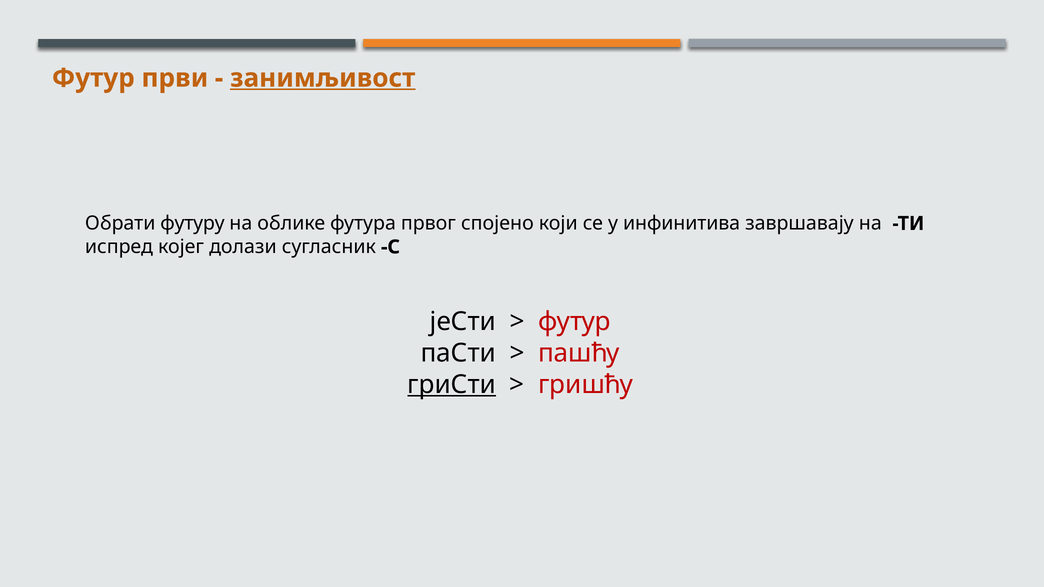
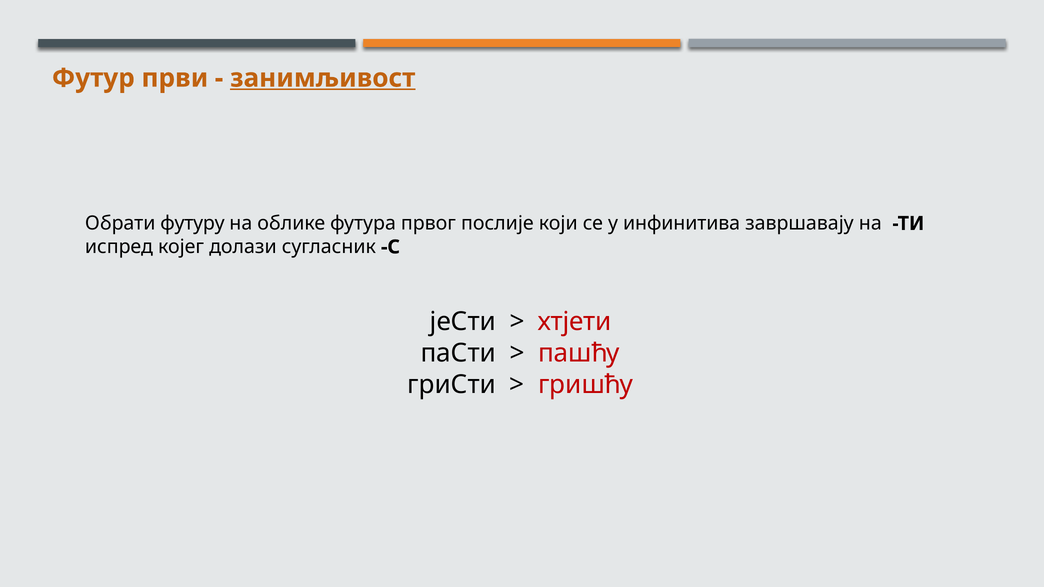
спојено: спојено -> послије
футур at (574, 322): футур -> хтјети
гриСти underline: present -> none
